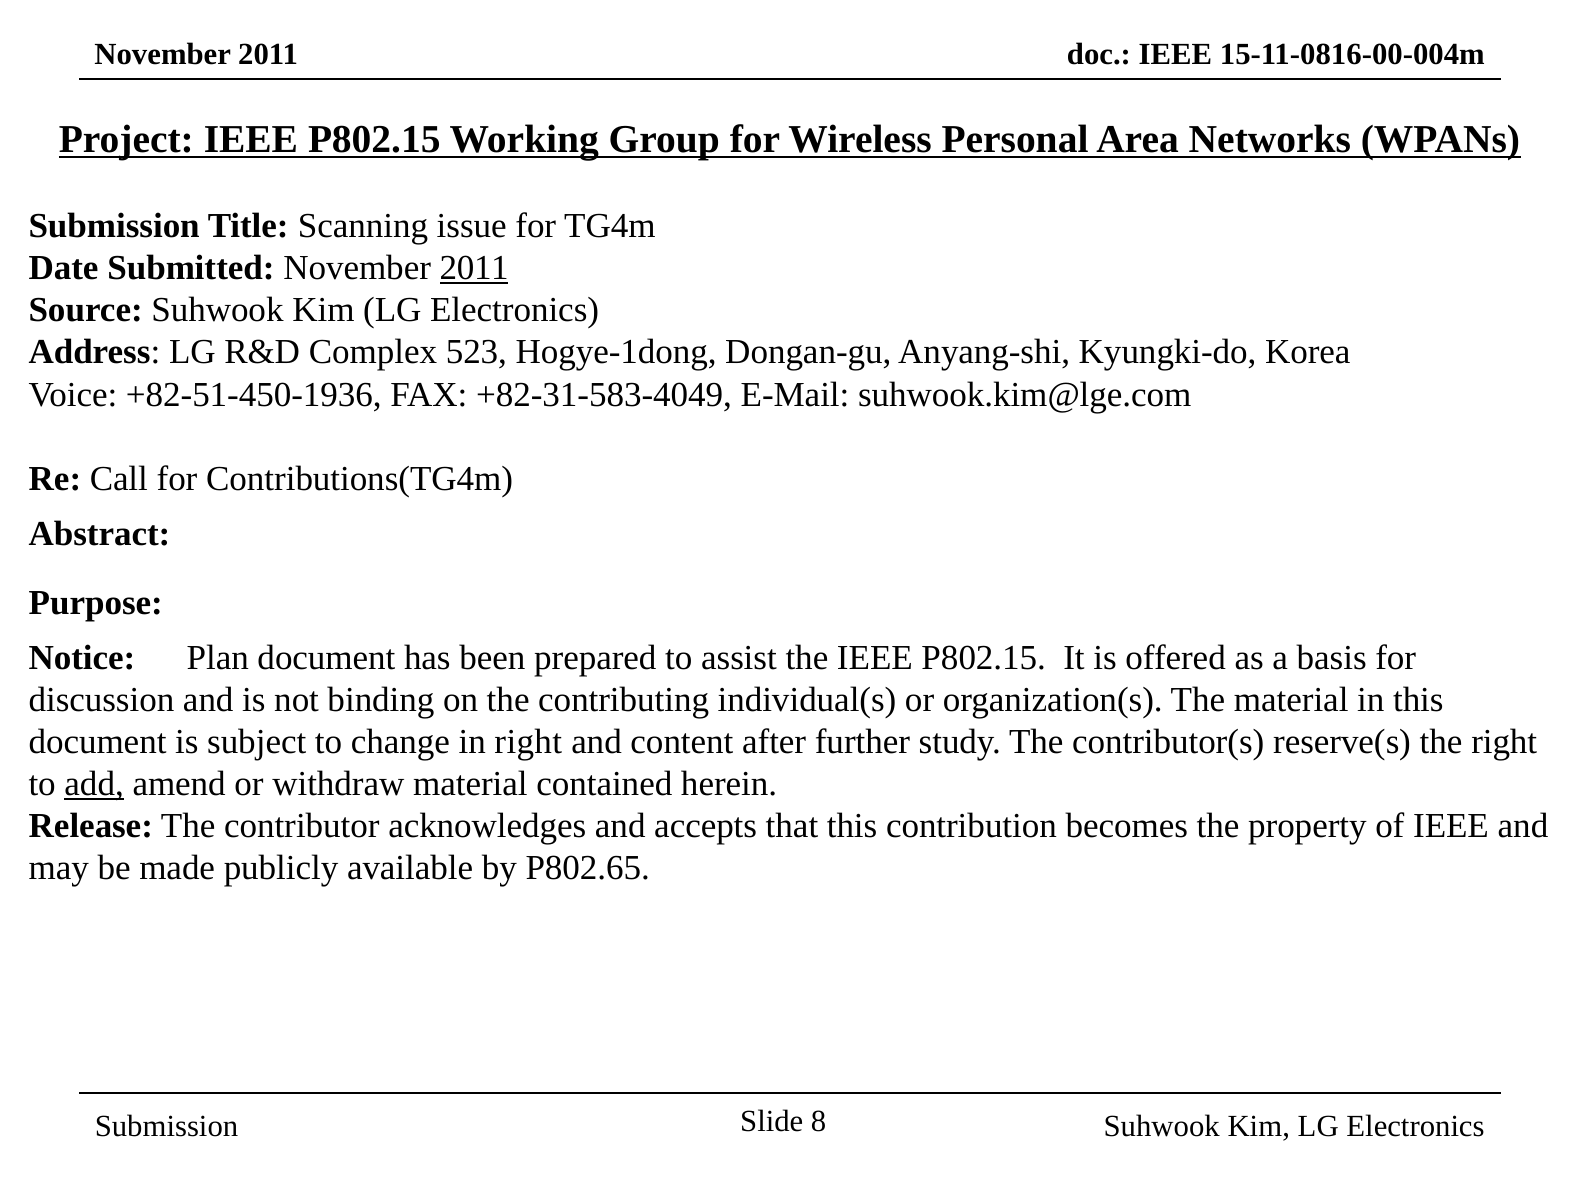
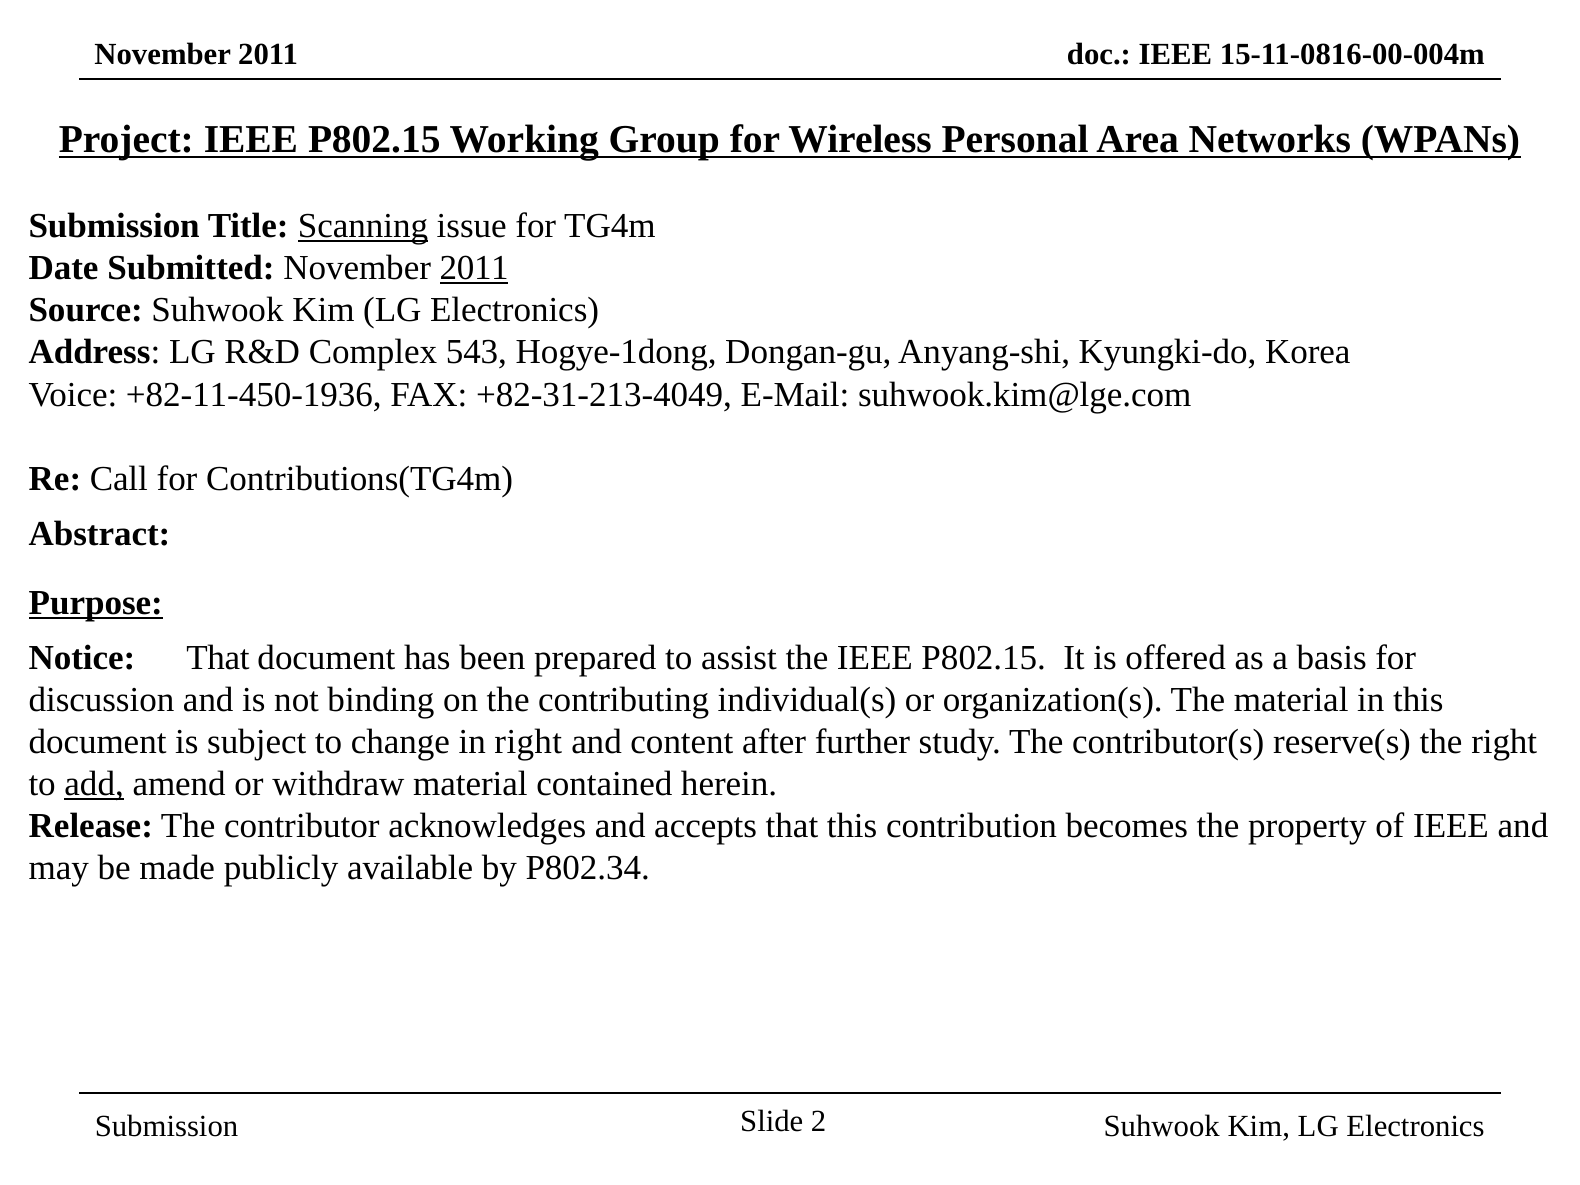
Scanning underline: none -> present
523: 523 -> 543
+82-51-450-1936: +82-51-450-1936 -> +82-11-450-1936
+82-31-583-4049: +82-31-583-4049 -> +82-31-213-4049
Purpose underline: none -> present
Notice Plan: Plan -> That
P802.65: P802.65 -> P802.34
8: 8 -> 2
